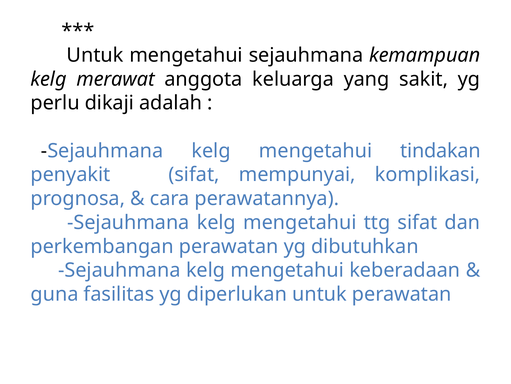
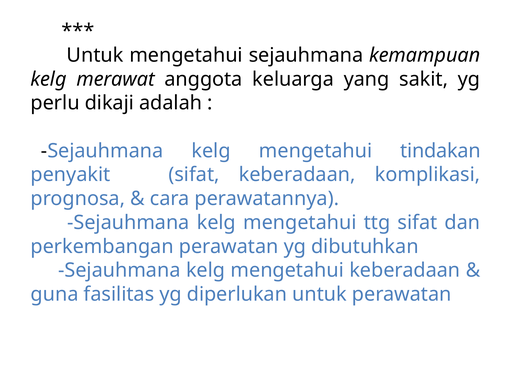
sifat mempunyai: mempunyai -> keberadaan
